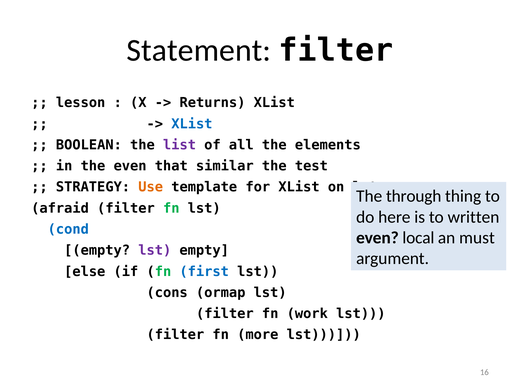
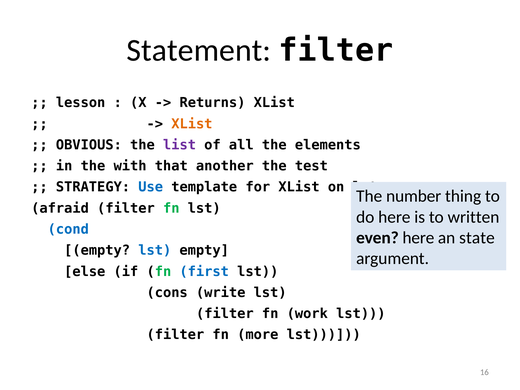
XList at (192, 124) colour: blue -> orange
BOOLEAN: BOOLEAN -> OBVIOUS
the even: even -> with
similar: similar -> another
Use colour: orange -> blue
through: through -> number
even local: local -> here
must: must -> state
lst at (155, 250) colour: purple -> blue
ormap: ormap -> write
